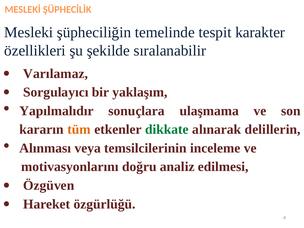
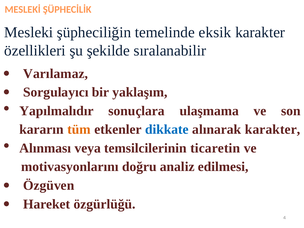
tespit: tespit -> eksik
dikkate colour: green -> blue
alınarak delillerin: delillerin -> karakter
inceleme: inceleme -> ticaretin
